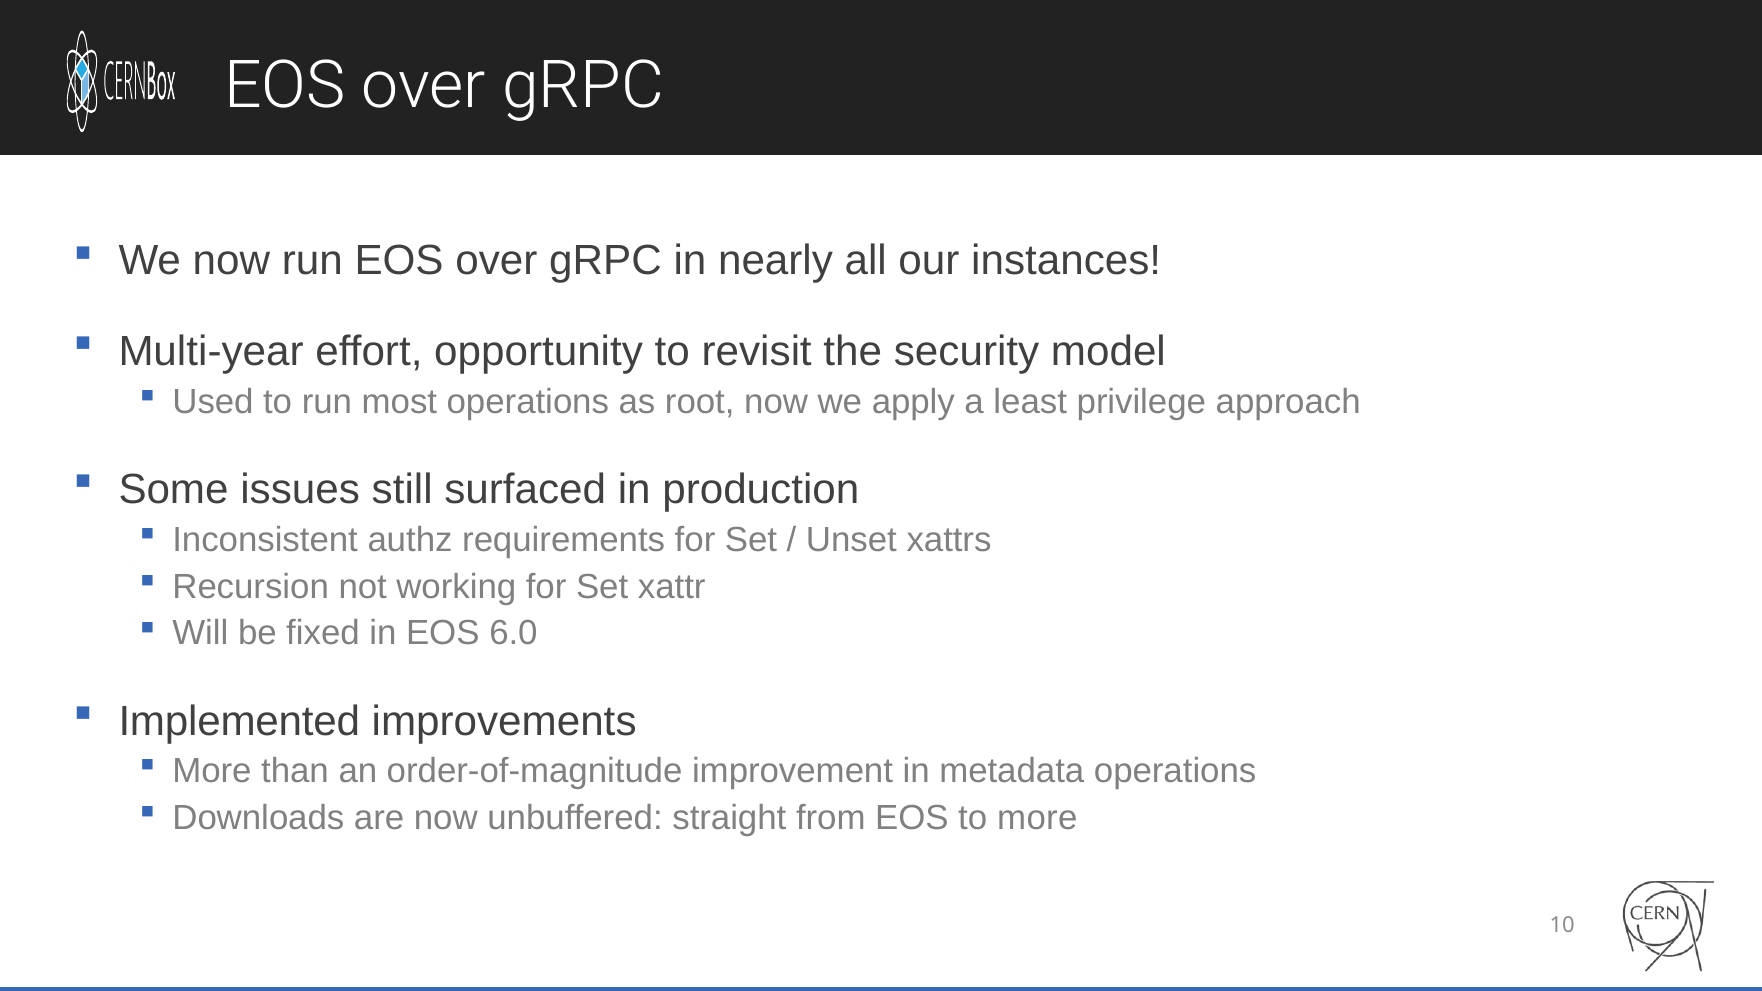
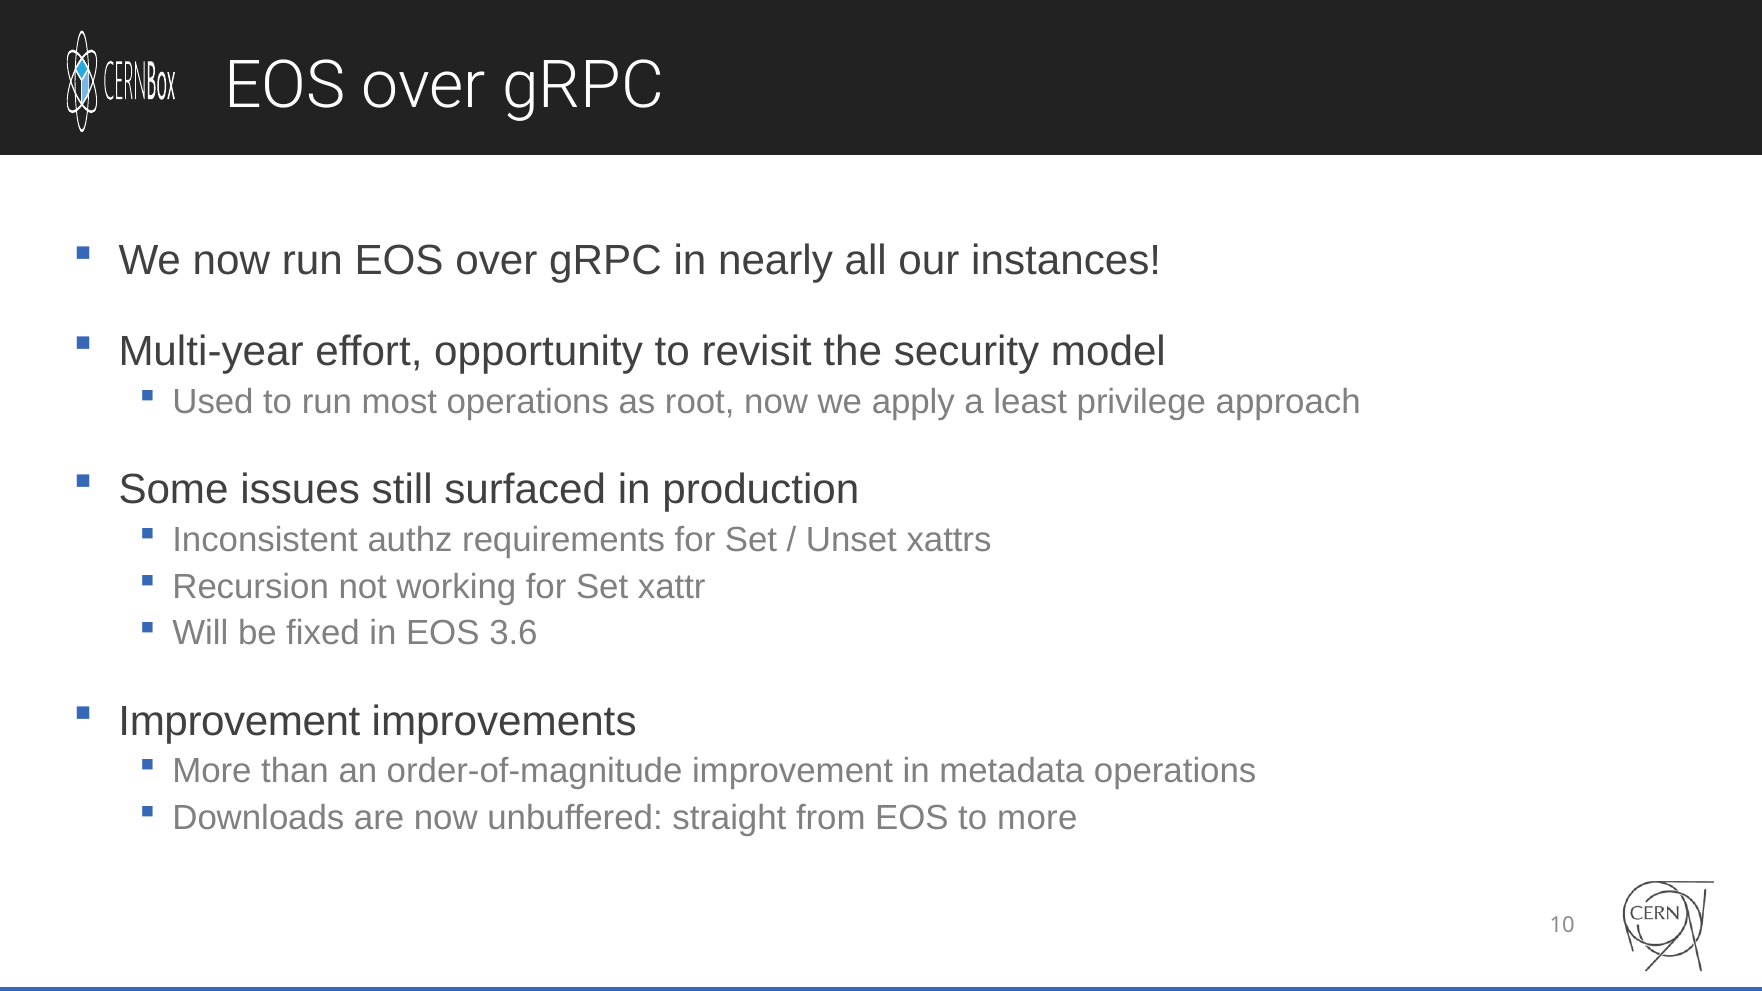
6.0: 6.0 -> 3.6
Implemented at (239, 721): Implemented -> Improvement
